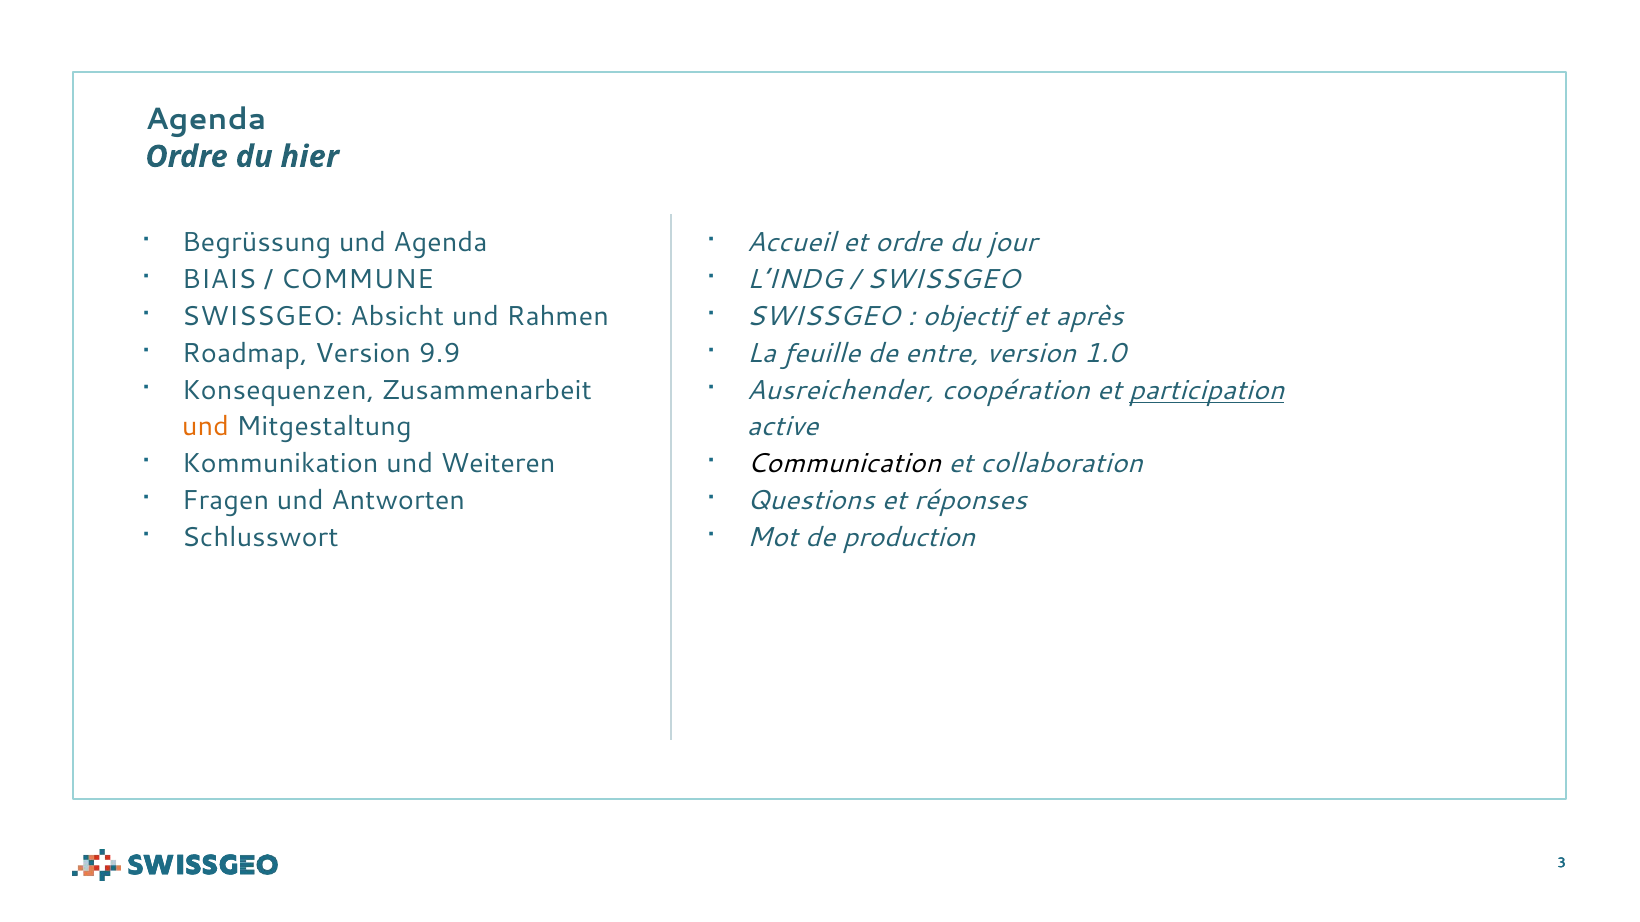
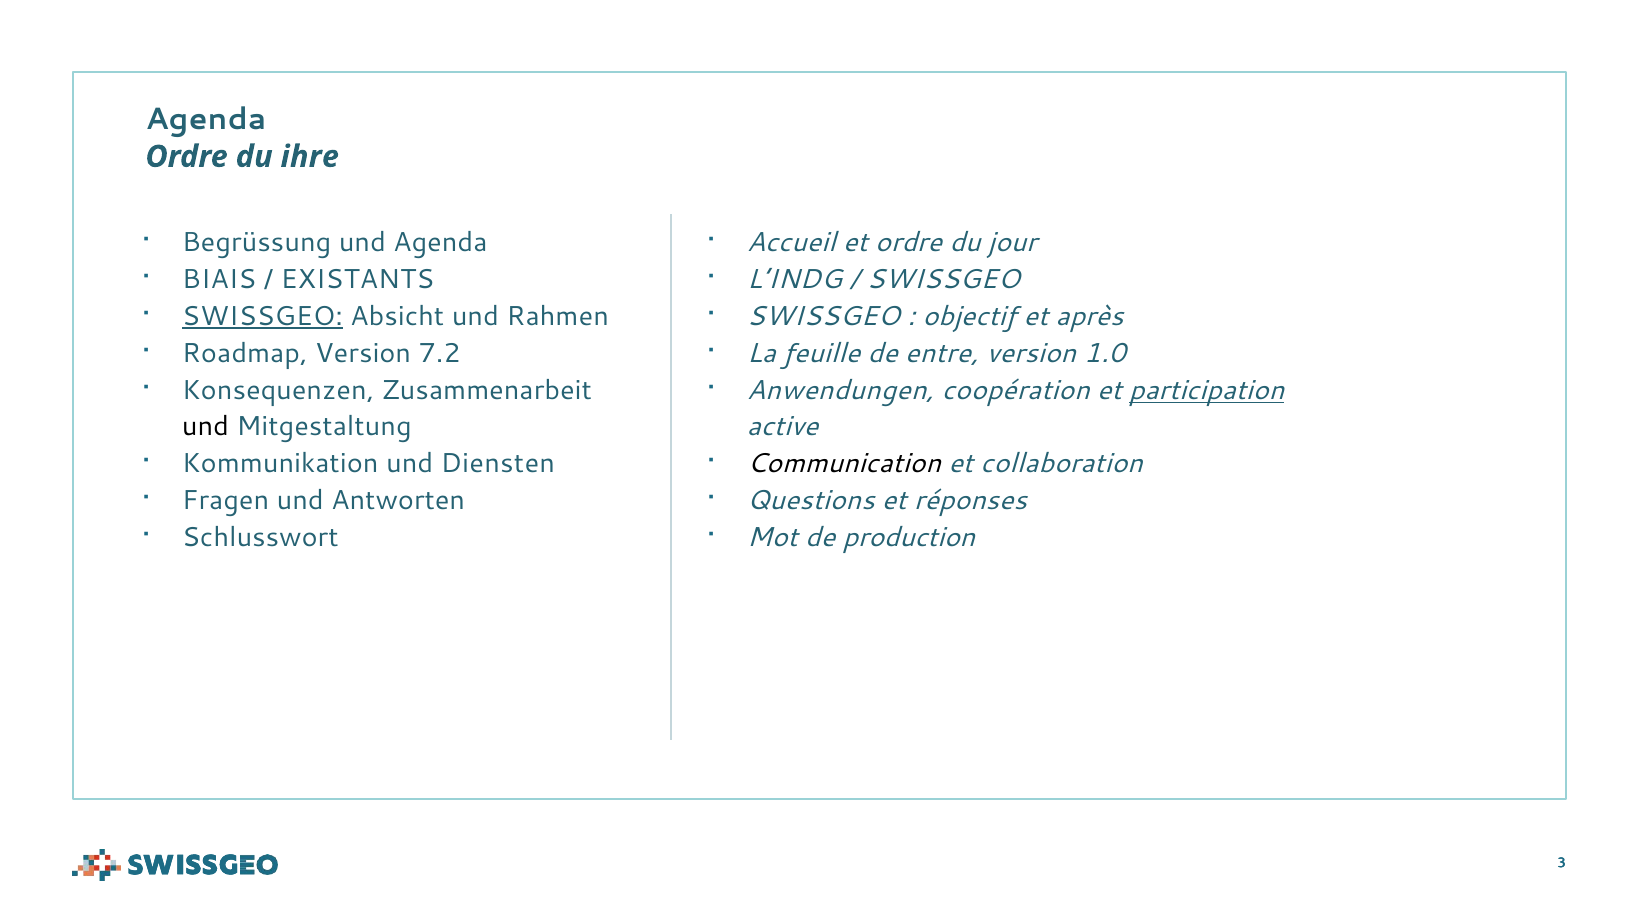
hier: hier -> ihre
COMMUNE: COMMUNE -> EXISTANTS
SWISSGEO at (262, 317) underline: none -> present
9.9: 9.9 -> 7.2
Ausreichender: Ausreichender -> Anwendungen
und at (205, 426) colour: orange -> black
Weiteren: Weiteren -> Diensten
